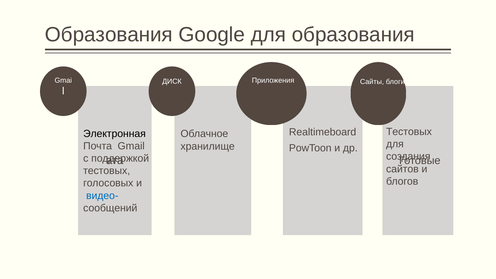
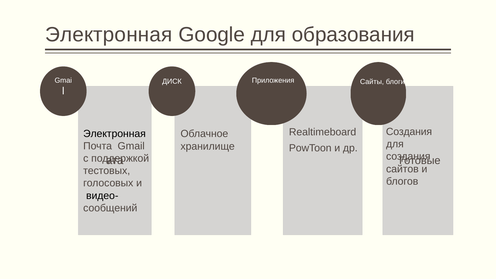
Образования at (109, 35): Образования -> Электронная
Тестовых at (409, 132): Тестовых -> Создания
видео- colour: blue -> black
